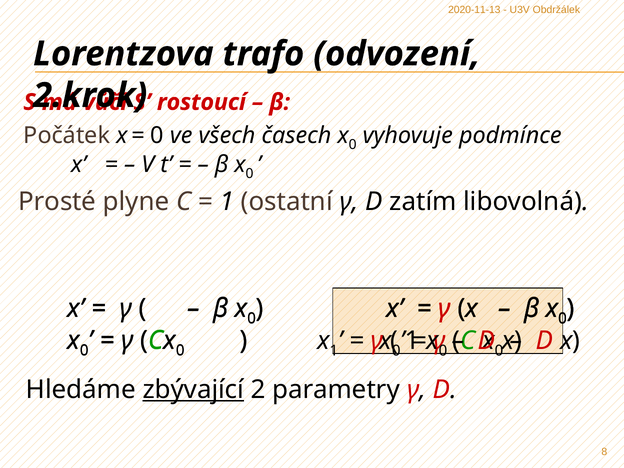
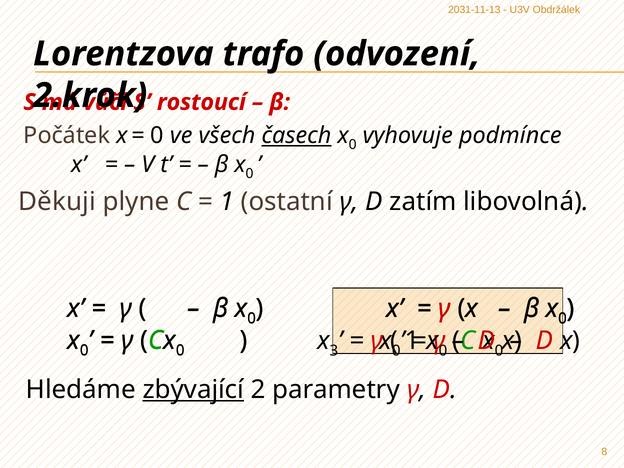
2020-11-13: 2020-11-13 -> 2031-11-13
časech underline: none -> present
Prosté: Prosté -> Děkuji
x 1: 1 -> 3
